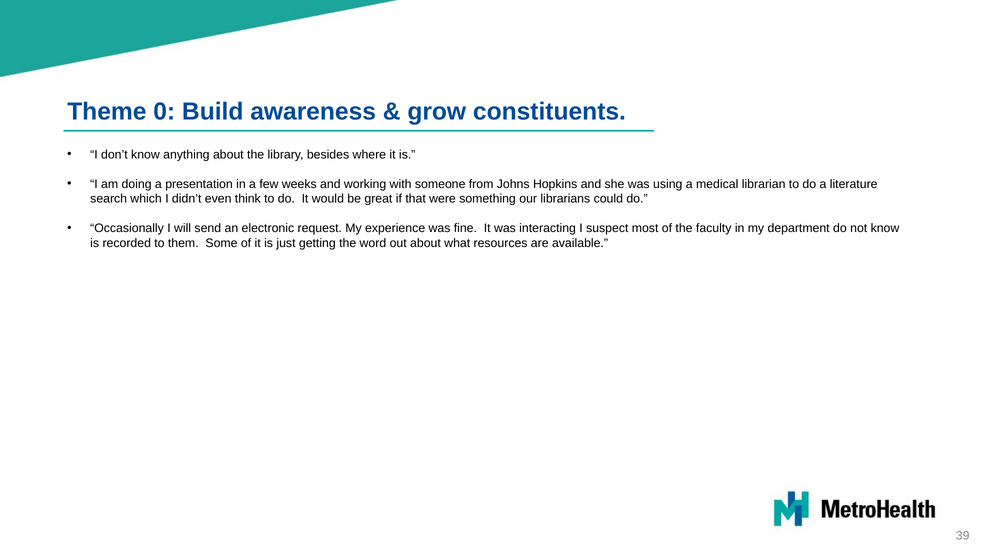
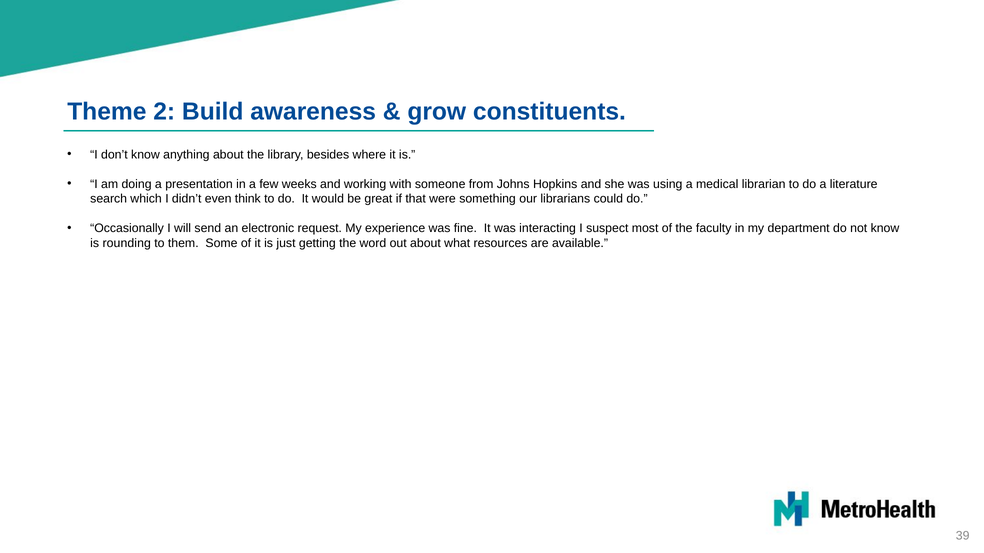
0: 0 -> 2
recorded: recorded -> rounding
